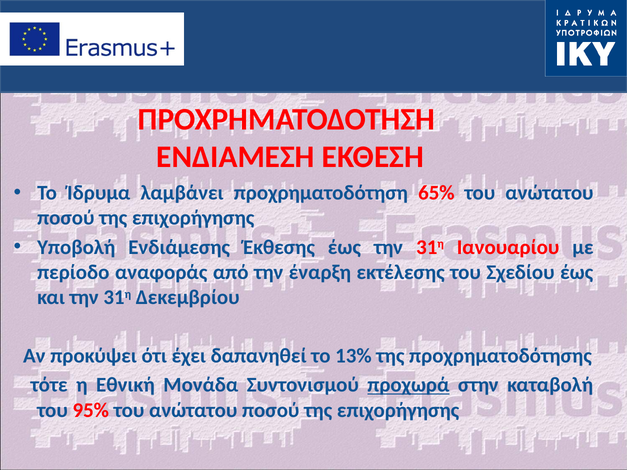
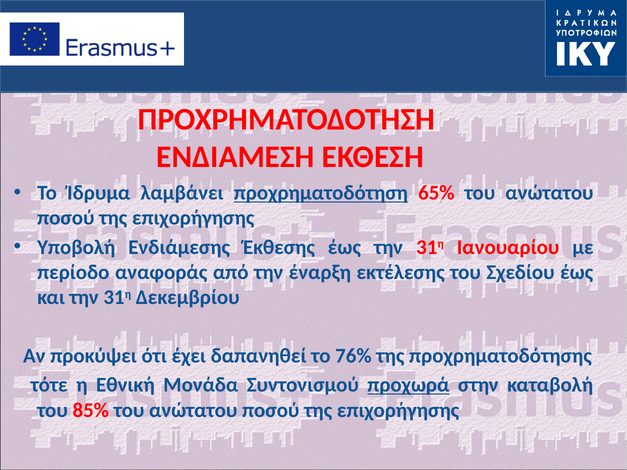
προχρηματοδότηση underline: none -> present
13%: 13% -> 76%
95%: 95% -> 85%
